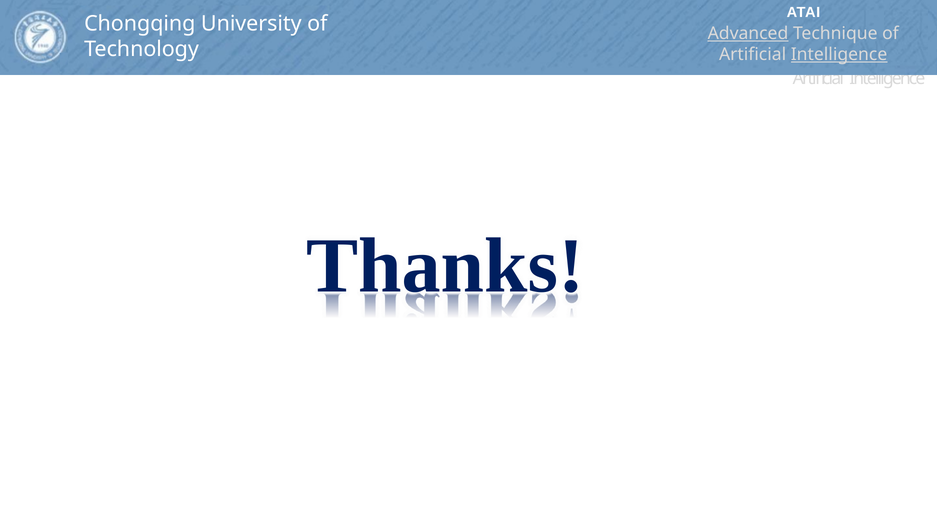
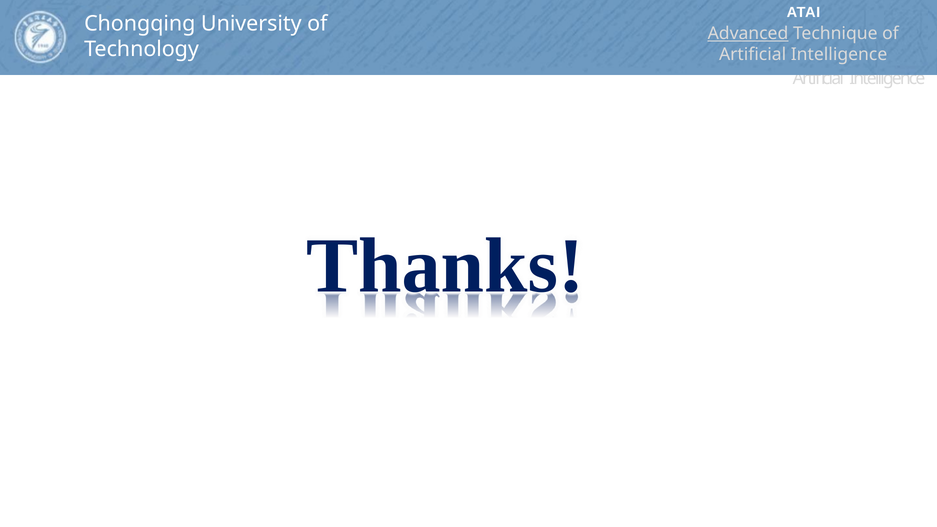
Intelligence at (839, 54) underline: present -> none
